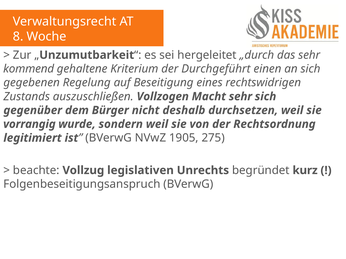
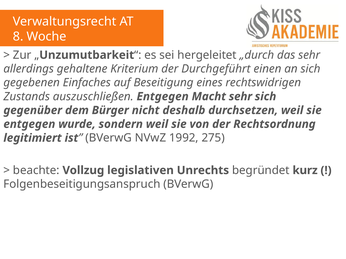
kommend: kommend -> allerdings
Regelung: Regelung -> Einfaches
auszuschließen Vollzogen: Vollzogen -> Entgegen
vorrangig at (29, 124): vorrangig -> entgegen
1905: 1905 -> 1992
